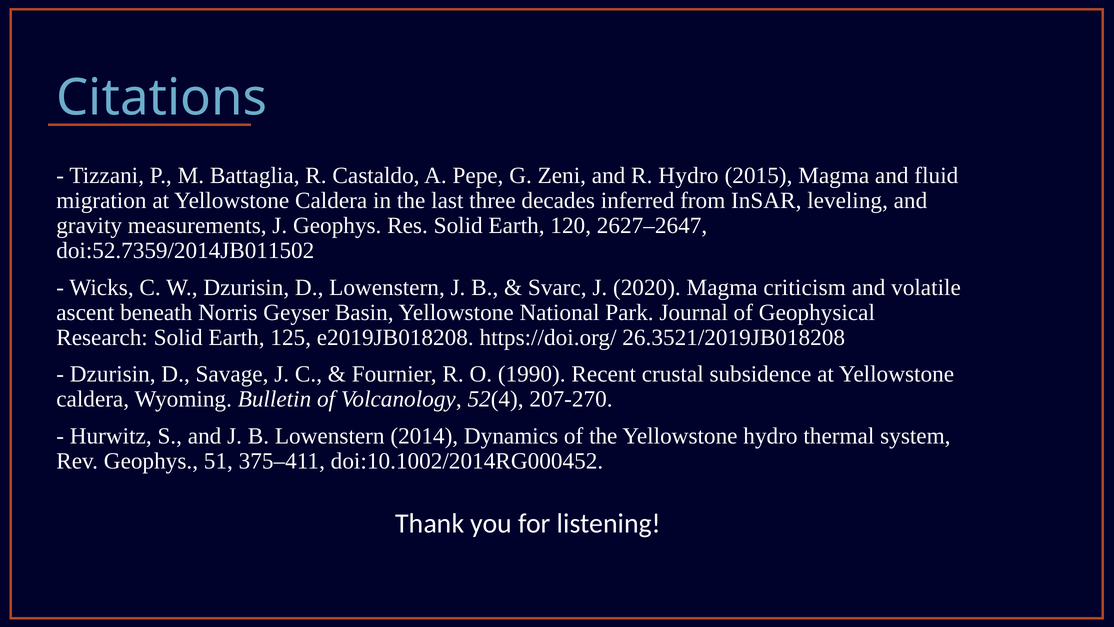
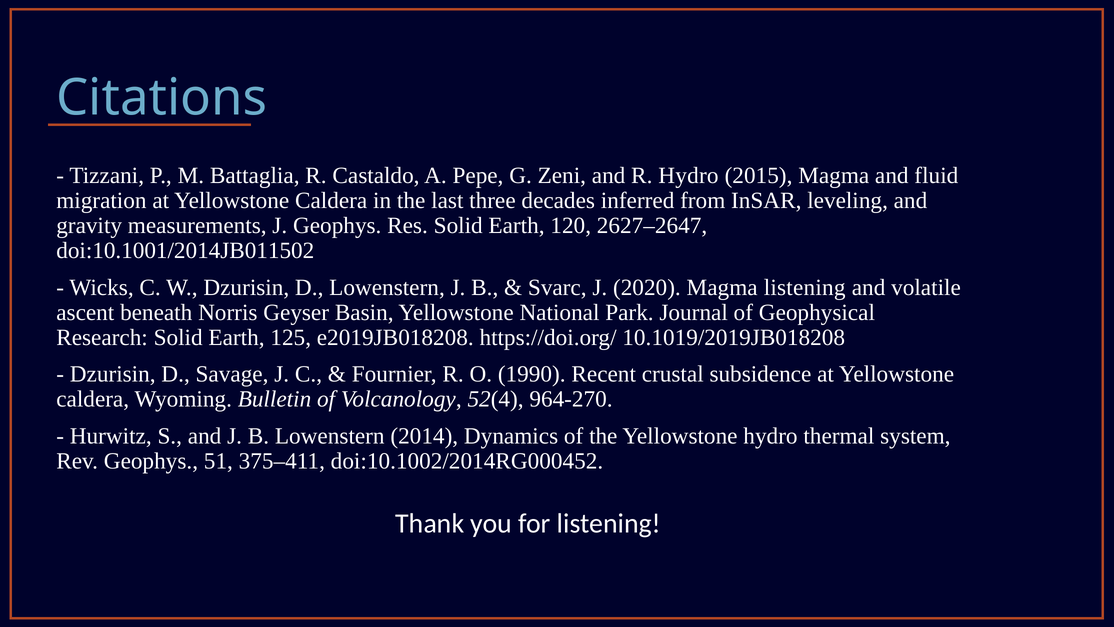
doi:52.7359/2014JB011502: doi:52.7359/2014JB011502 -> doi:10.1001/2014JB011502
Magma criticism: criticism -> listening
26.3521/2019JB018208: 26.3521/2019JB018208 -> 10.1019/2019JB018208
207-270: 207-270 -> 964-270
